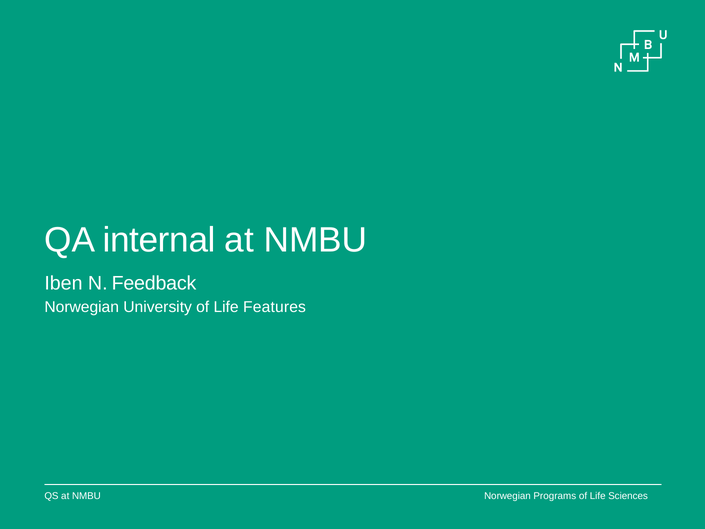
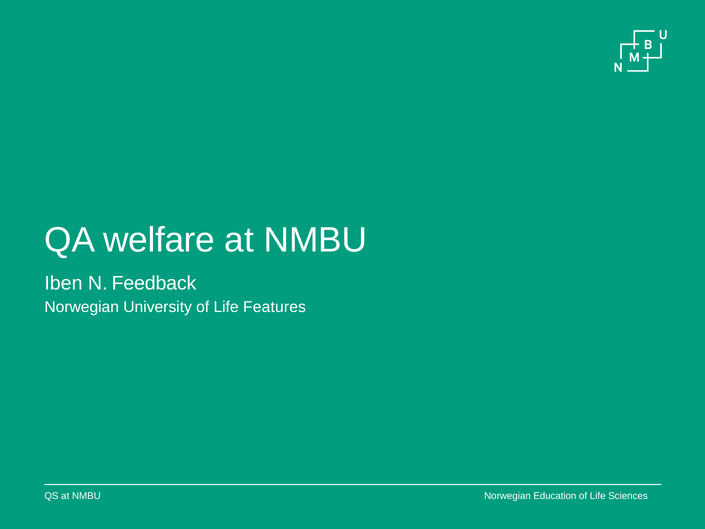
internal: internal -> welfare
Programs: Programs -> Education
